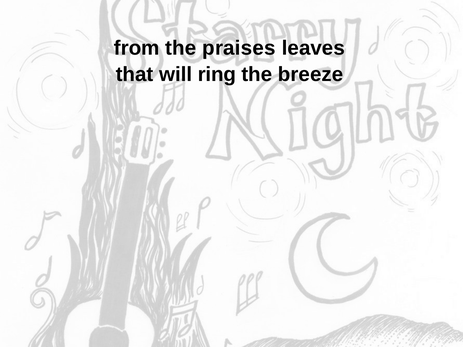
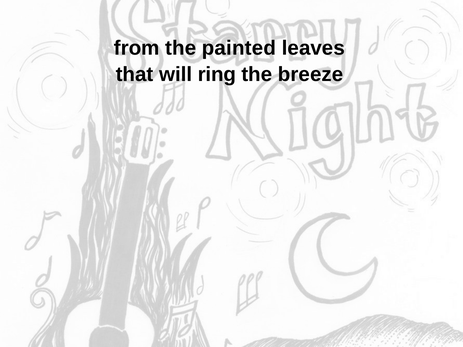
praises: praises -> painted
